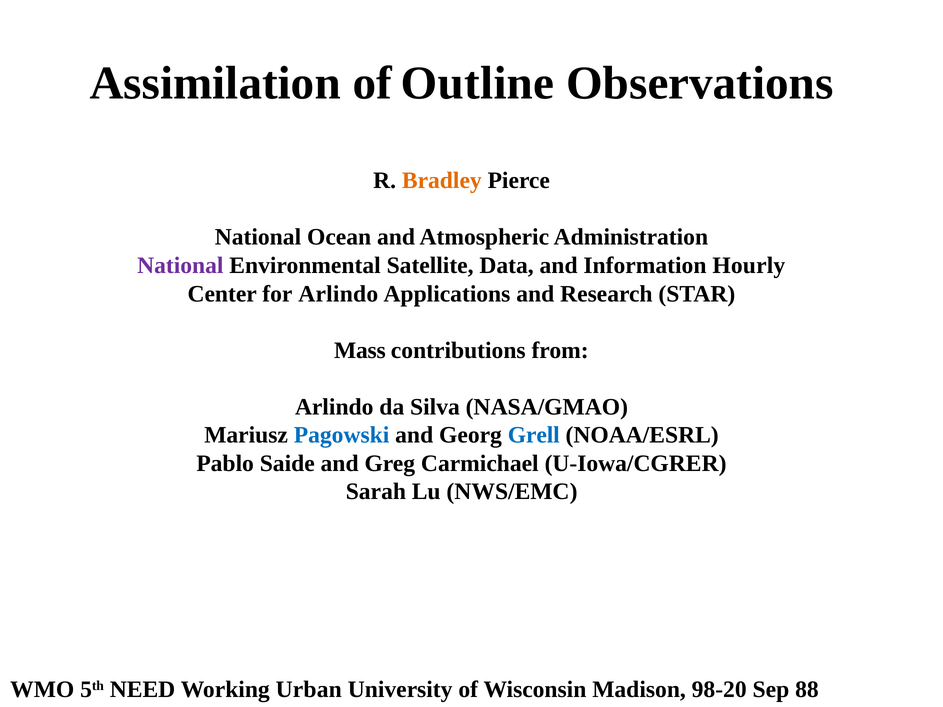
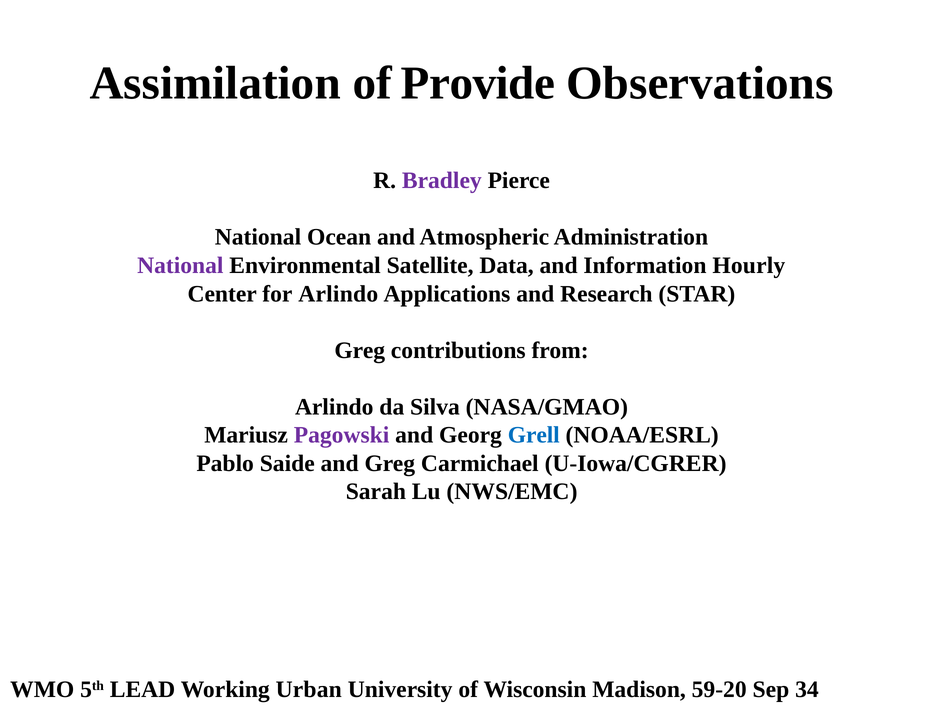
Outline: Outline -> Provide
Bradley colour: orange -> purple
Mass at (360, 350): Mass -> Greg
Pagowski colour: blue -> purple
NEED: NEED -> LEAD
98-20: 98-20 -> 59-20
88: 88 -> 34
